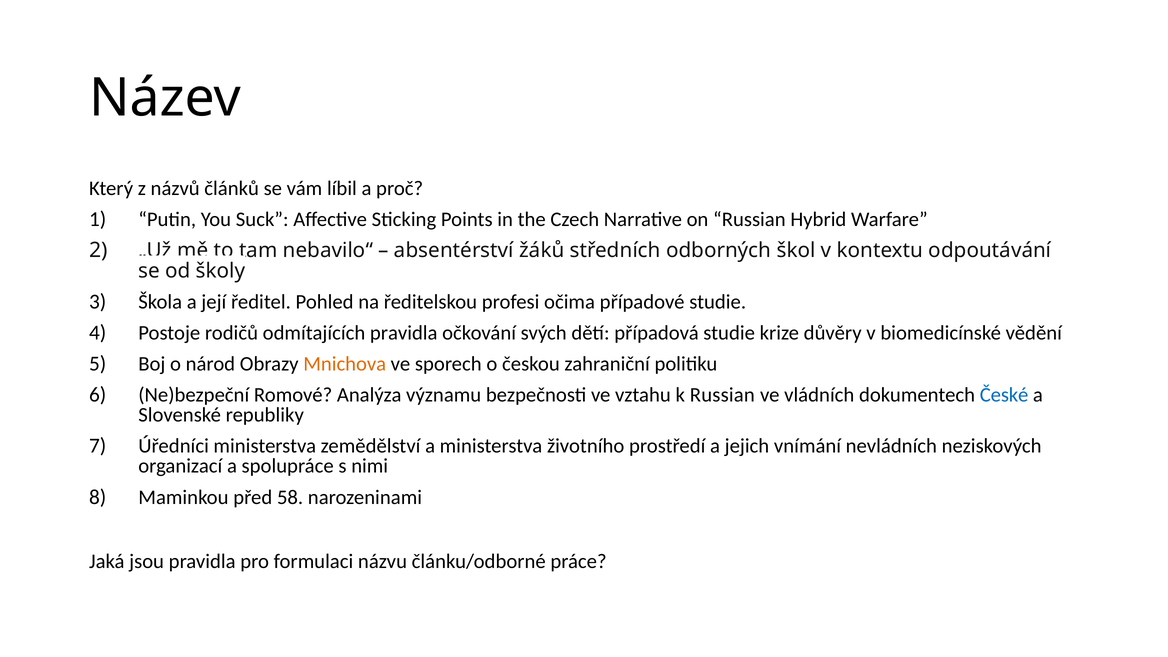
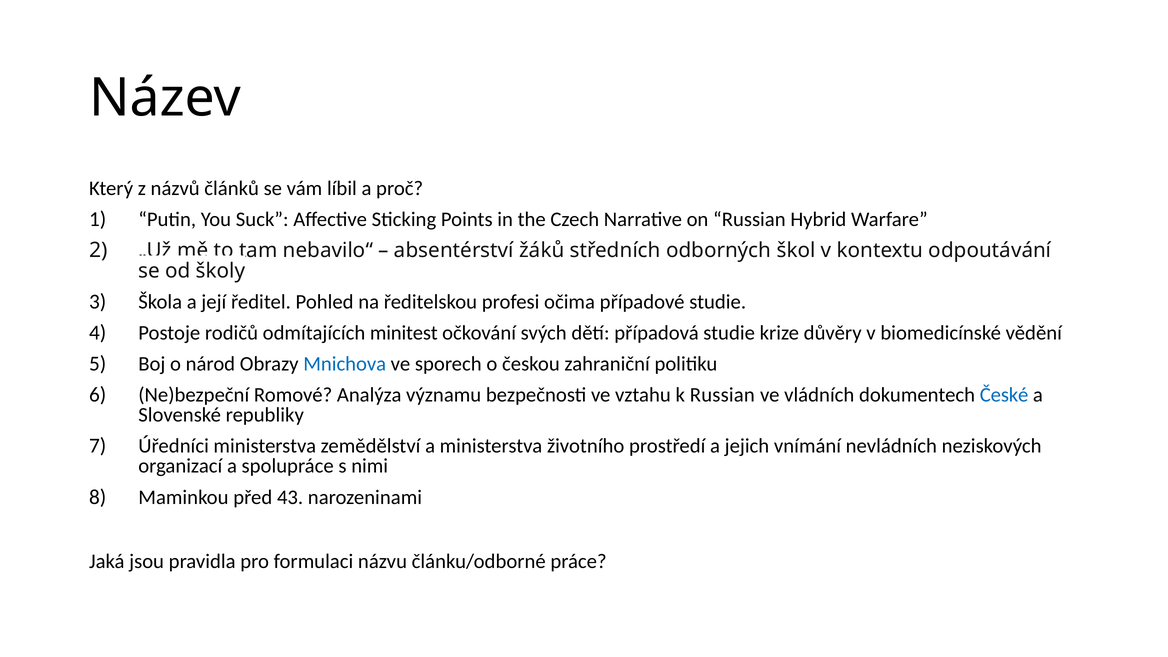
odmítajících pravidla: pravidla -> minitest
Mnichova colour: orange -> blue
58: 58 -> 43
